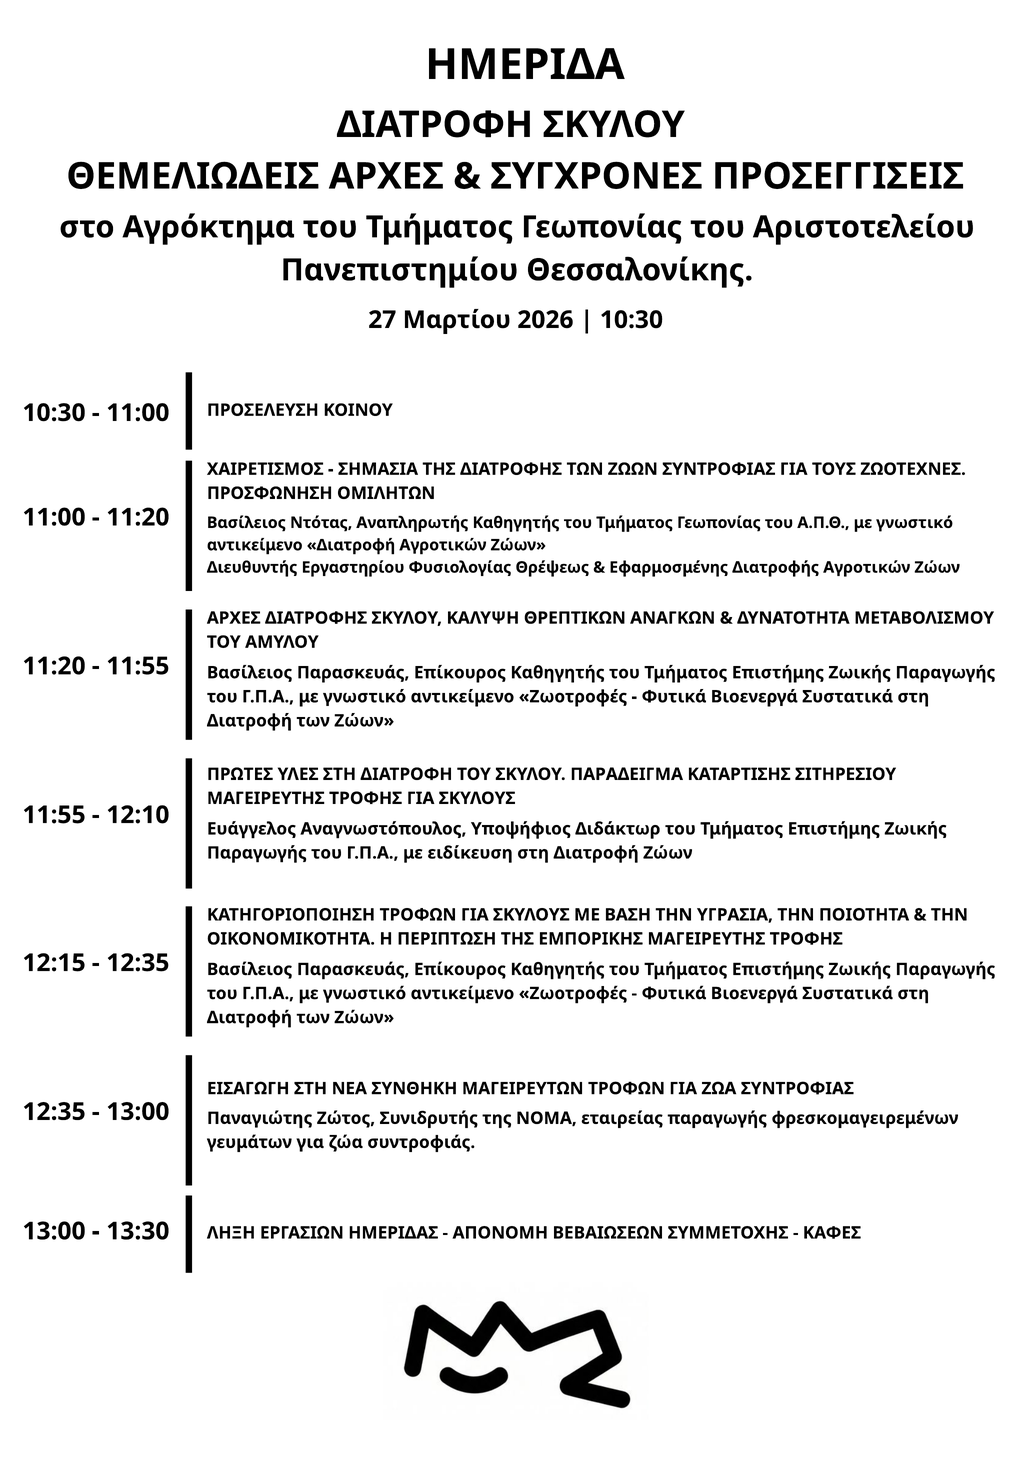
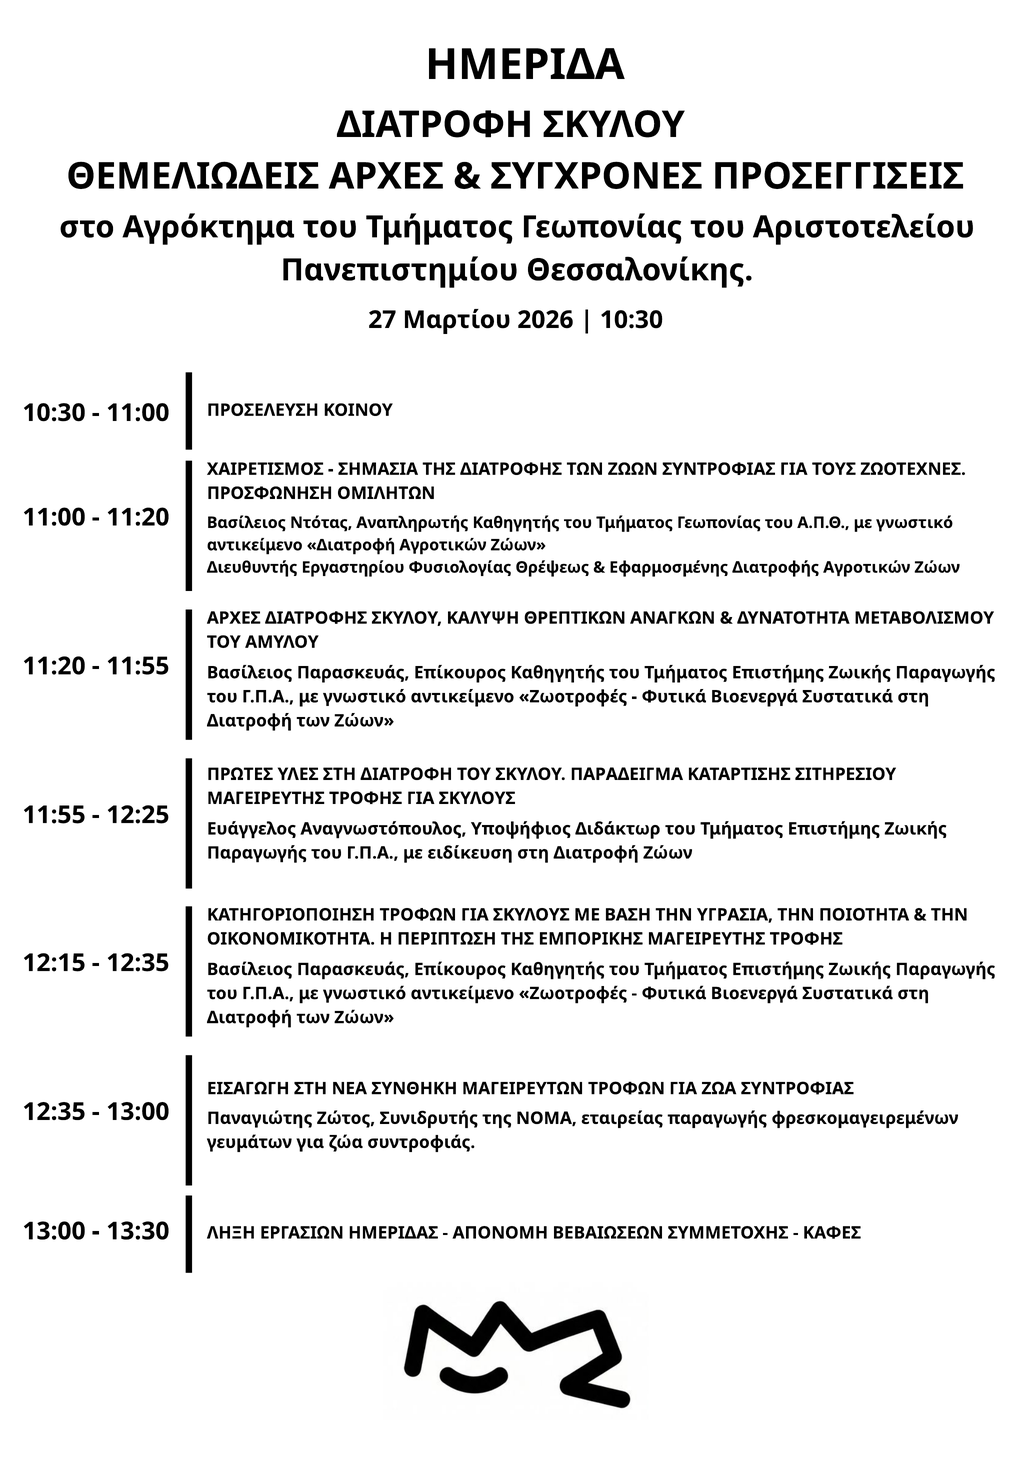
12:10: 12:10 -> 12:25
